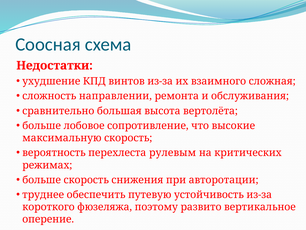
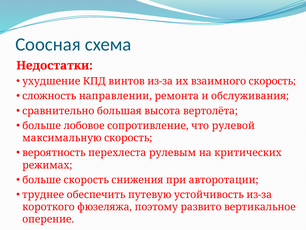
взаимного сложная: сложная -> скорость
высокие: высокие -> рулевой
